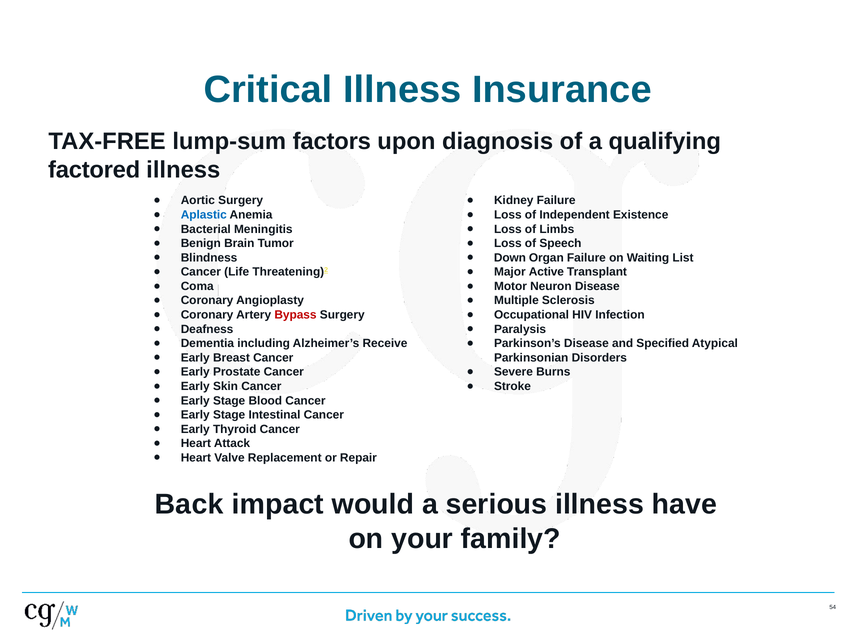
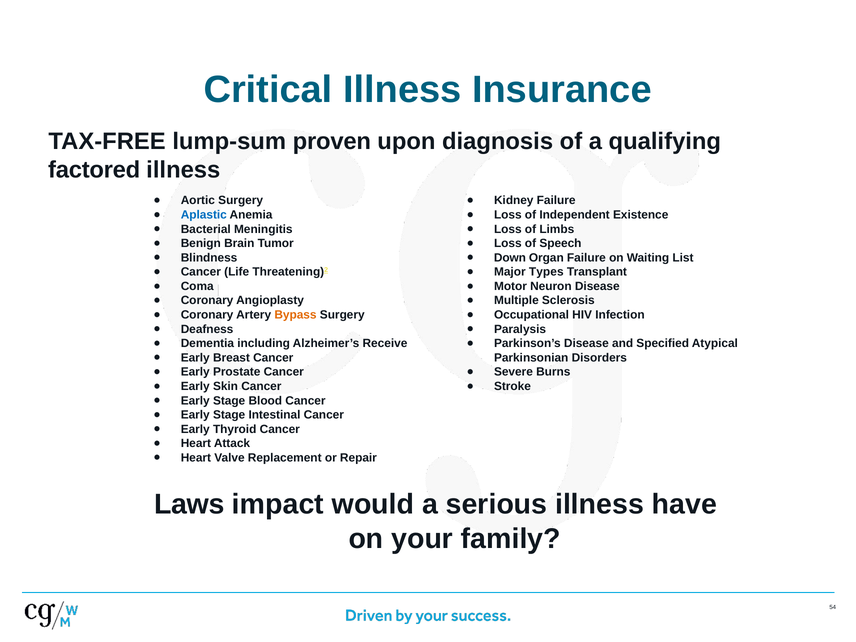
factors: factors -> proven
Active: Active -> Types
Bypass colour: red -> orange
Back: Back -> Laws
